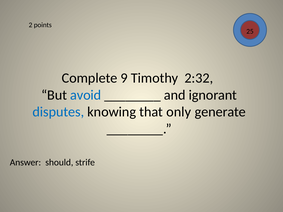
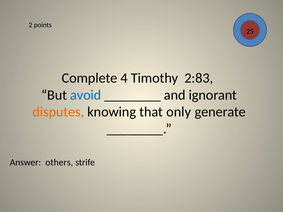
9: 9 -> 4
2:32: 2:32 -> 2:83
disputes colour: blue -> orange
should: should -> others
